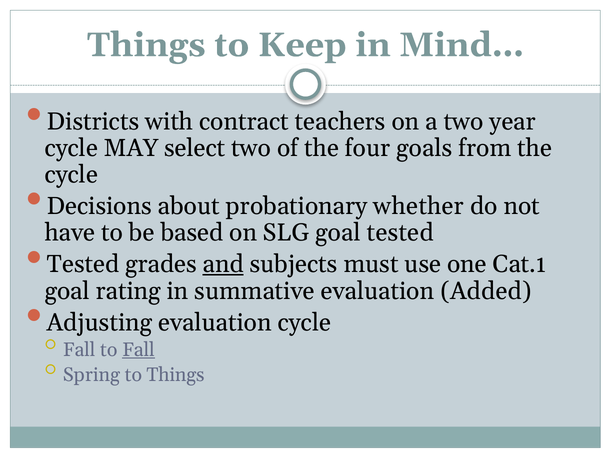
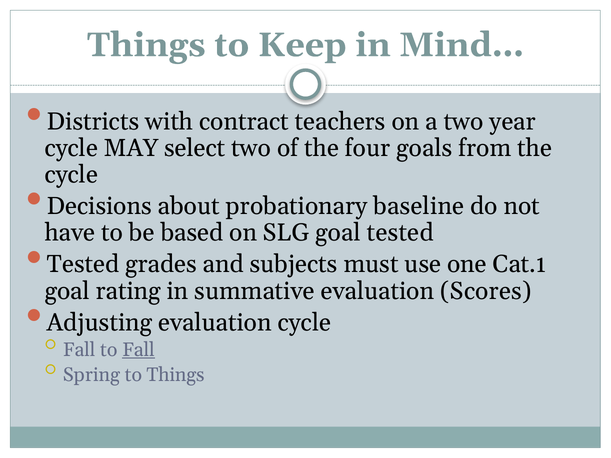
whether: whether -> baseline
and underline: present -> none
Added: Added -> Scores
